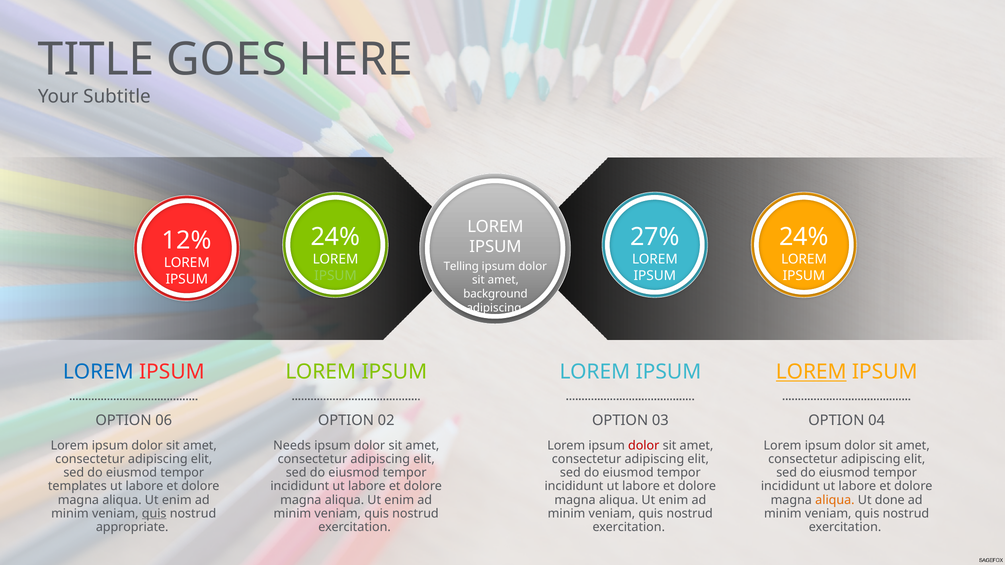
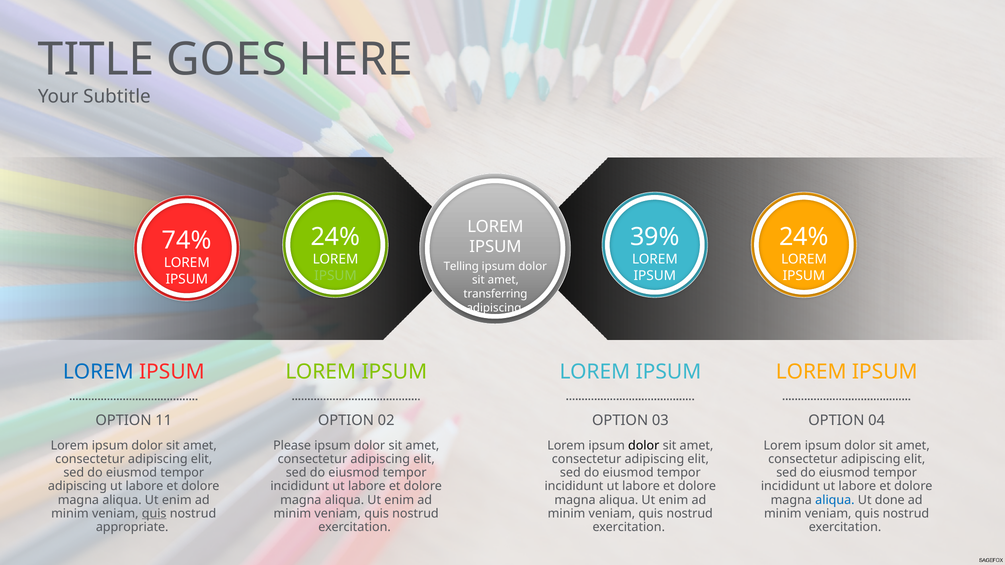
27%: 27% -> 39%
12%: 12% -> 74%
background: background -> transferring
LOREM at (811, 372) underline: present -> none
06: 06 -> 11
Needs: Needs -> Please
dolor at (644, 446) colour: red -> black
templates at (77, 487): templates -> adipiscing
aliqua at (835, 500) colour: orange -> blue
